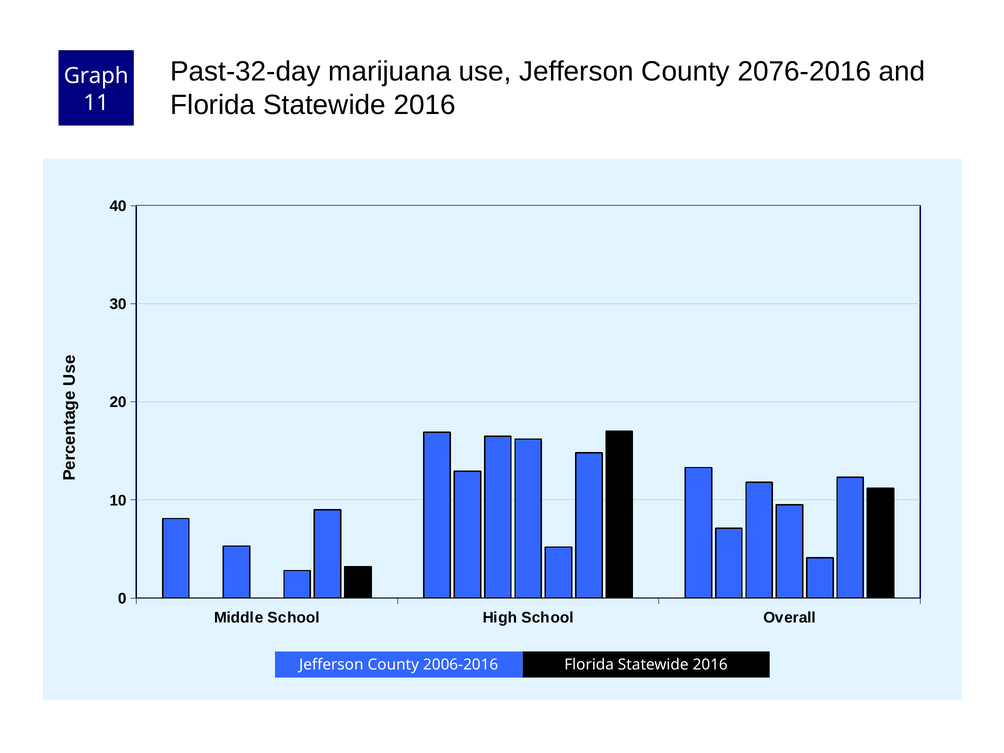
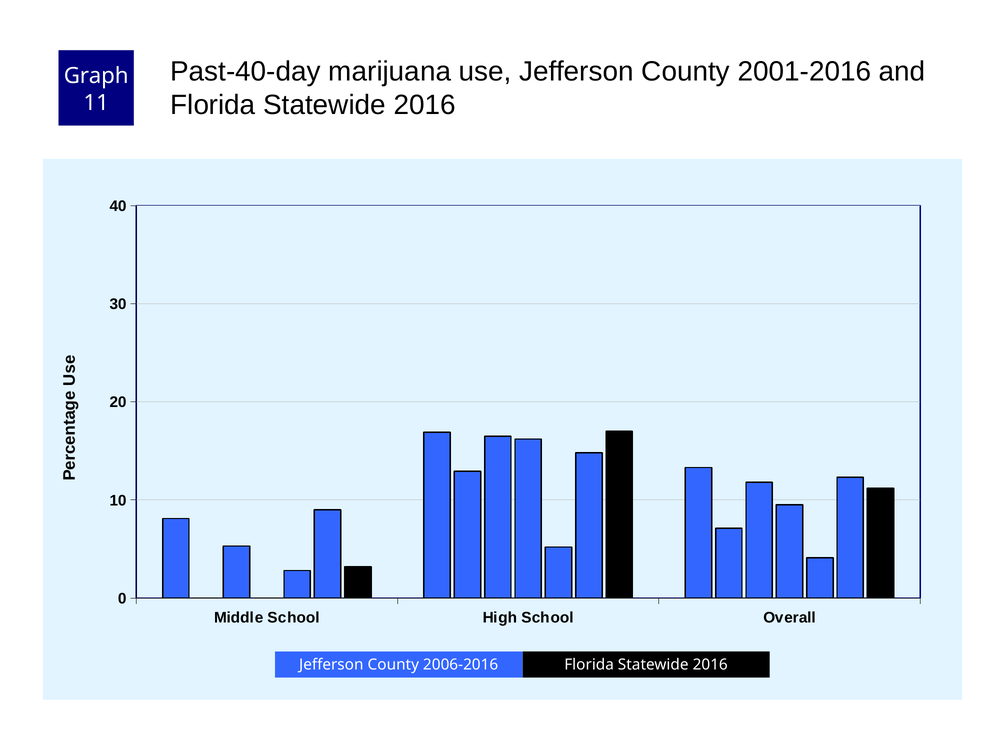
Past-32-day: Past-32-day -> Past-40-day
2076-2016: 2076-2016 -> 2001-2016
